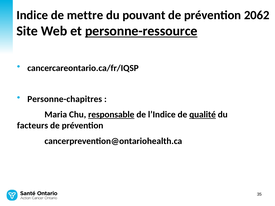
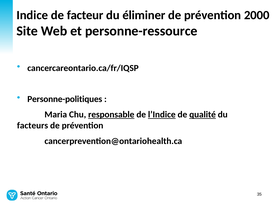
mettre: mettre -> facteur
pouvant: pouvant -> éliminer
2062: 2062 -> 2000
personne-ressource underline: present -> none
Personne-chapitres: Personne-chapitres -> Personne-politiques
l’Indice underline: none -> present
